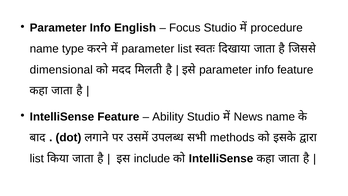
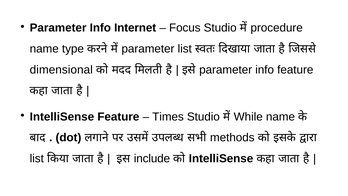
English: English -> Internet
Ability: Ability -> Times
News: News -> While
